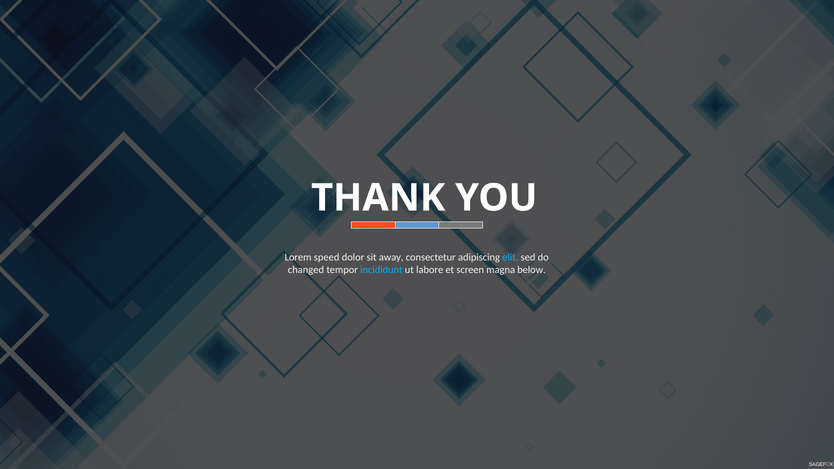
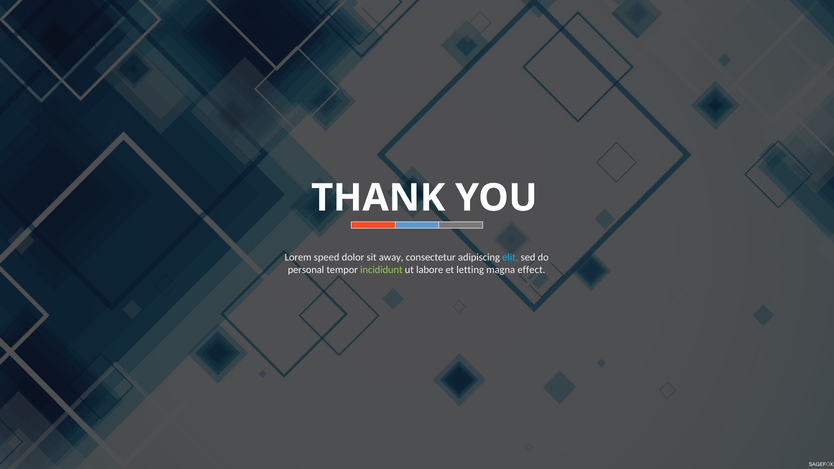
changed: changed -> personal
incididunt colour: light blue -> light green
screen: screen -> letting
below: below -> effect
